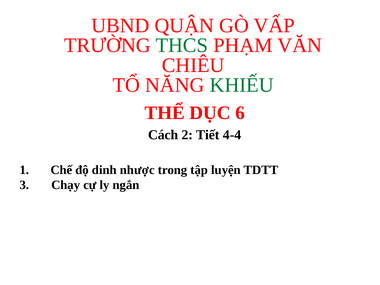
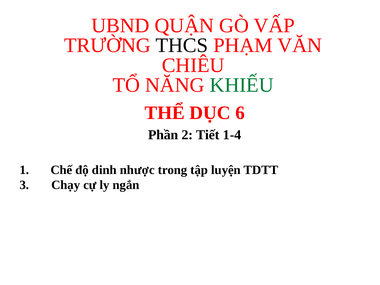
THCS colour: green -> black
Cách: Cách -> Phần
4-4: 4-4 -> 1-4
